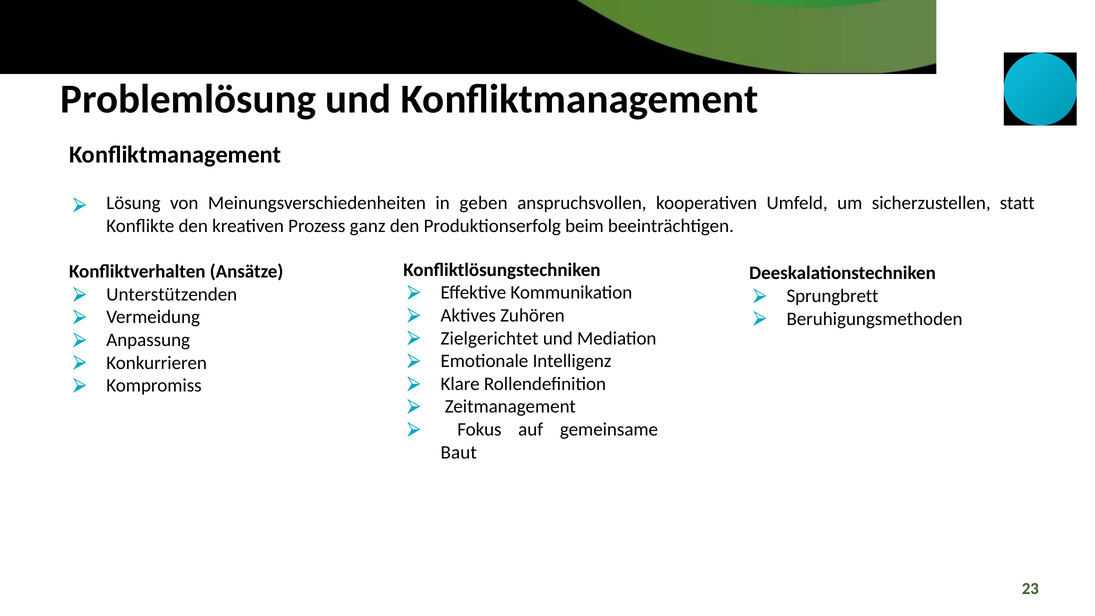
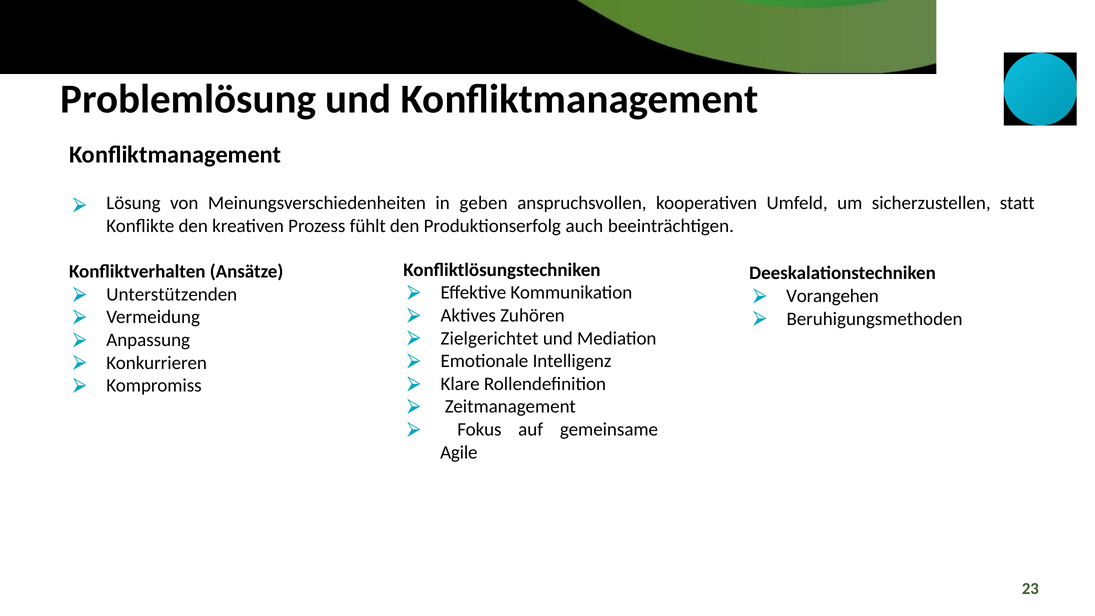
ganz: ganz -> fühlt
beim: beim -> auch
Sprungbrett: Sprungbrett -> Vorangehen
Baut: Baut -> Agile
